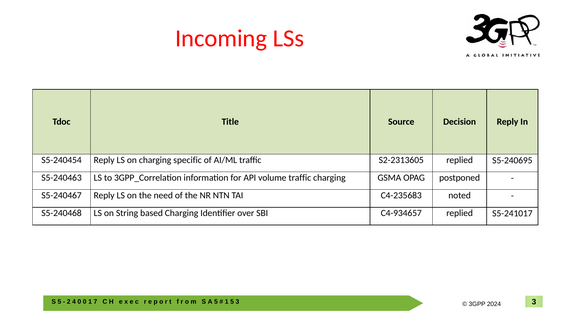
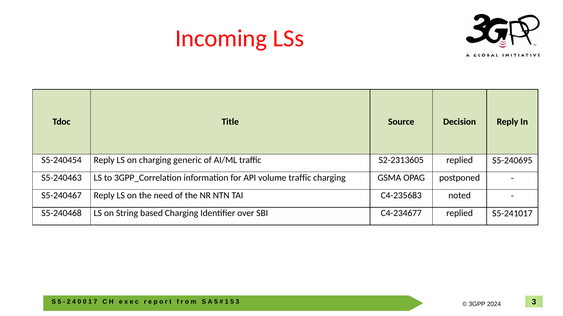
specific: specific -> generic
C4-934657: C4-934657 -> C4-234677
